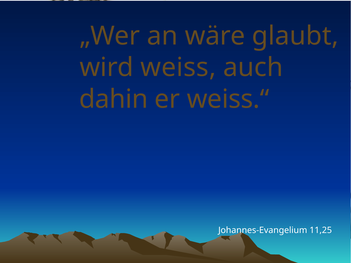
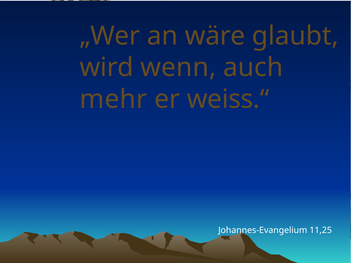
weiss: weiss -> wenn
dahin: dahin -> mehr
